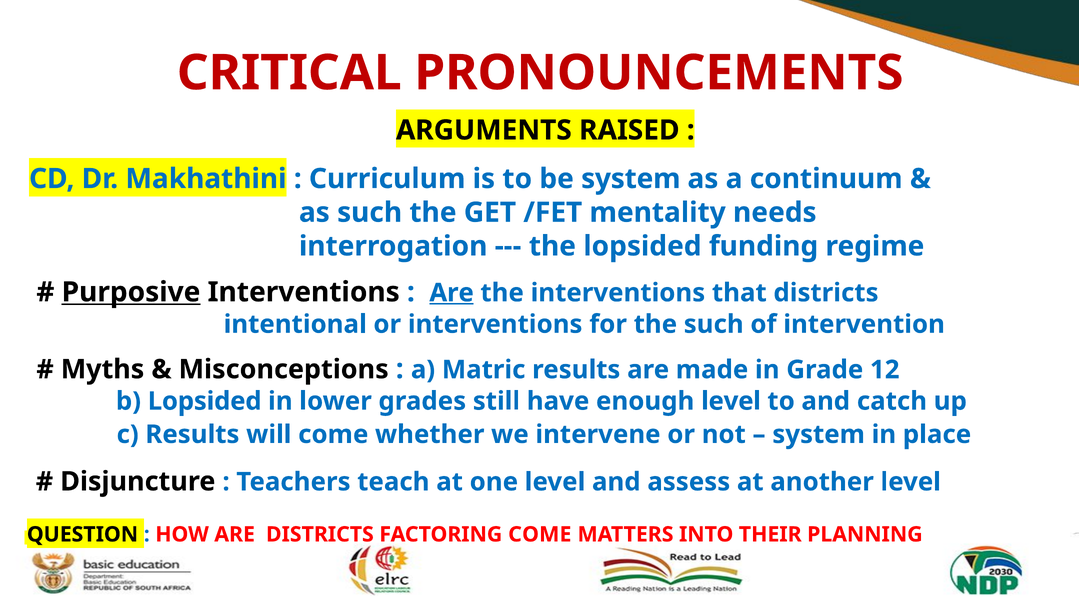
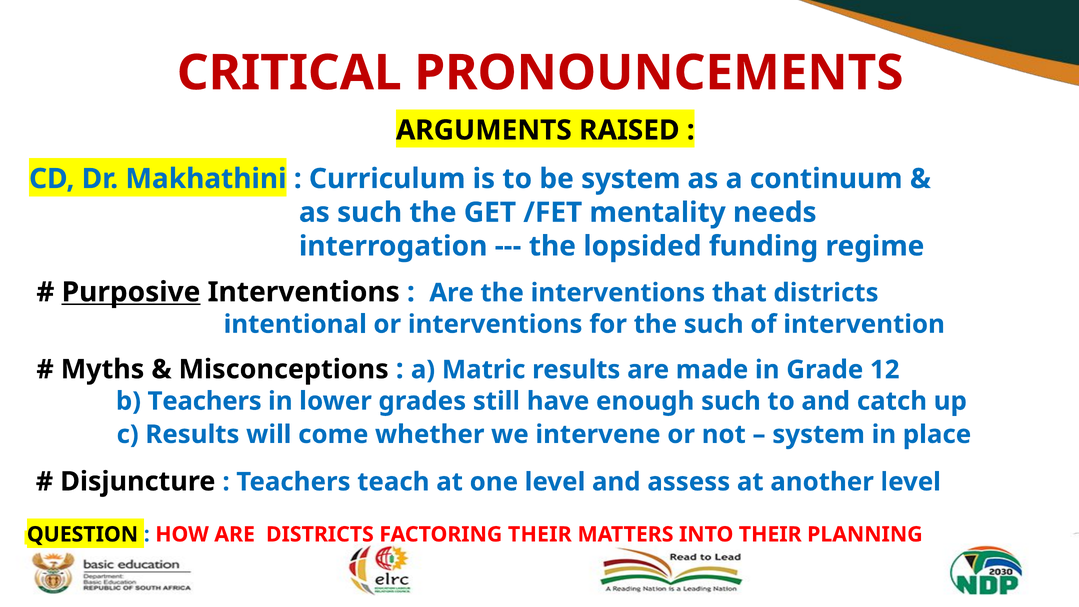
Are at (452, 293) underline: present -> none
b Lopsided: Lopsided -> Teachers
enough level: level -> such
FACTORING COME: COME -> THEIR
